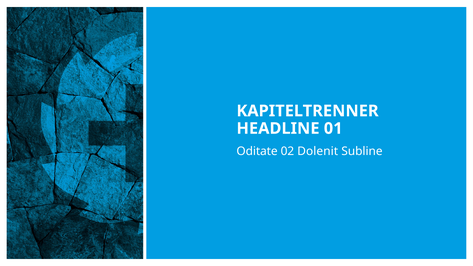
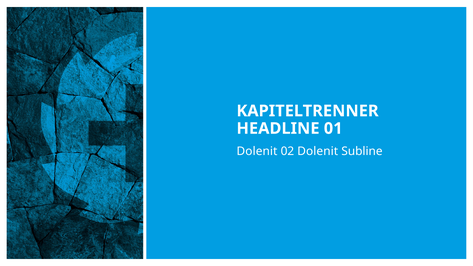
Oditate at (257, 151): Oditate -> Dolenit
